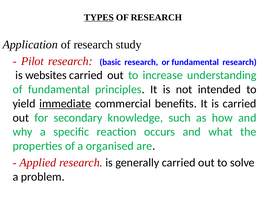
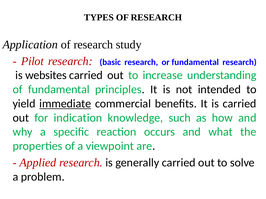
TYPES underline: present -> none
secondary: secondary -> indication
organised: organised -> viewpoint
